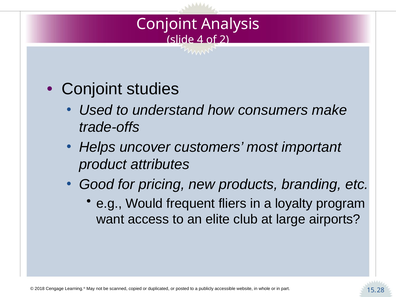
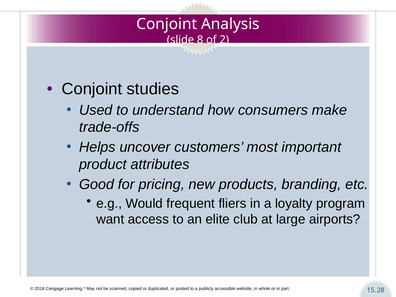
4: 4 -> 8
